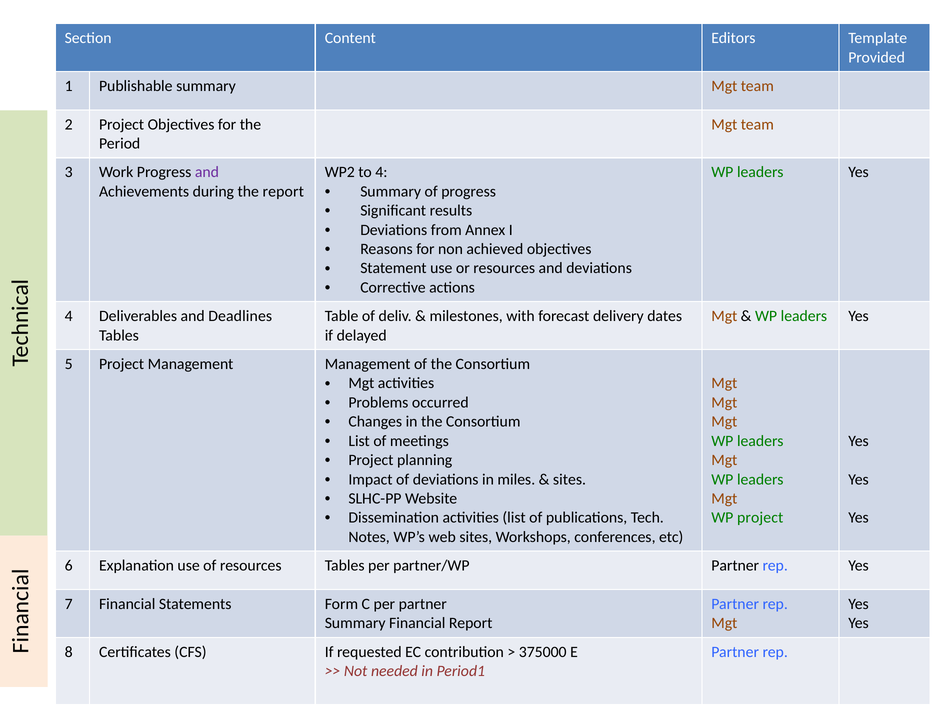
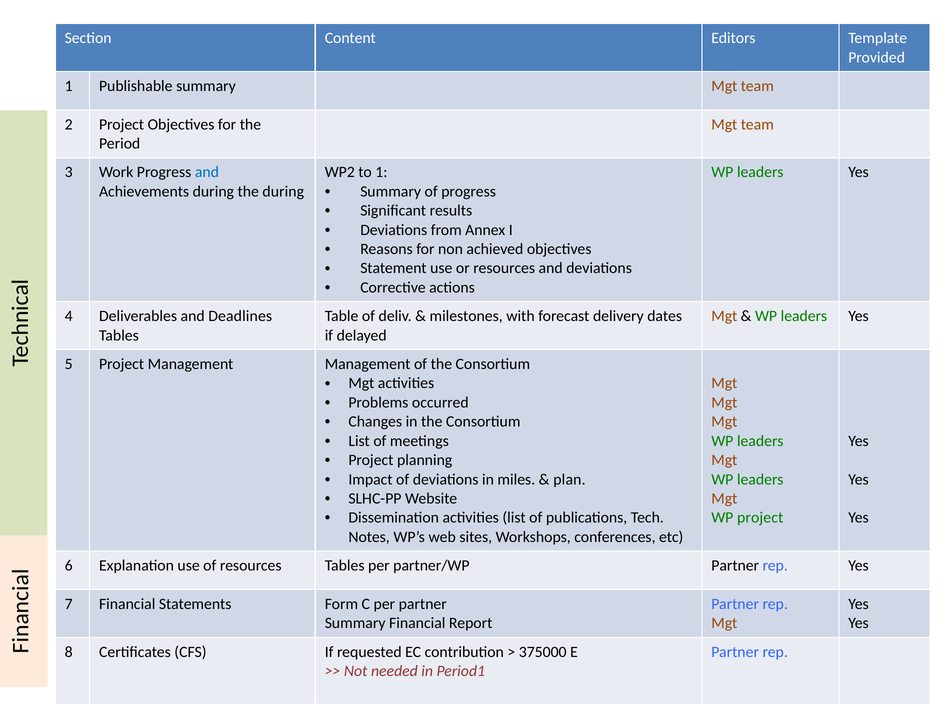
and at (207, 172) colour: purple -> blue
to 4: 4 -> 1
the report: report -> during
sites at (570, 480): sites -> plan
